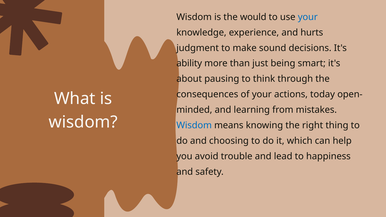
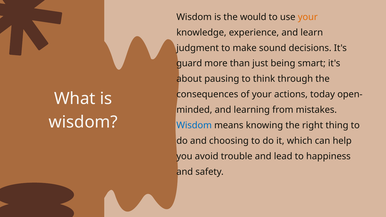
your at (308, 17) colour: blue -> orange
hurts: hurts -> learn
ability: ability -> guard
